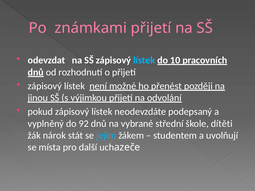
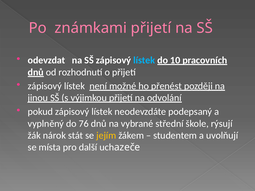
92: 92 -> 76
dítěti: dítěti -> rýsují
jejím colour: light blue -> yellow
